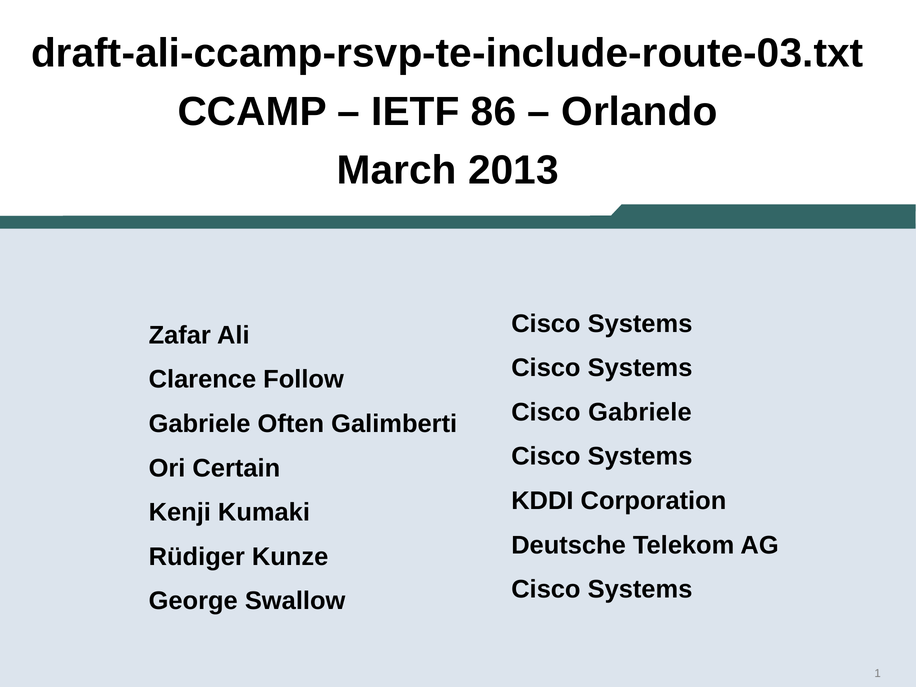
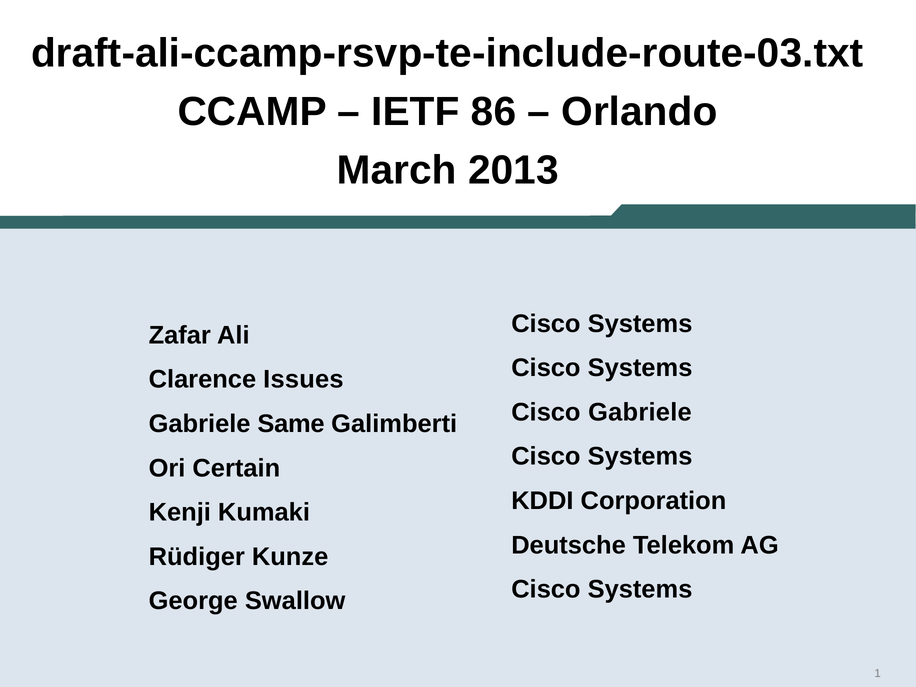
Follow: Follow -> Issues
Often: Often -> Same
